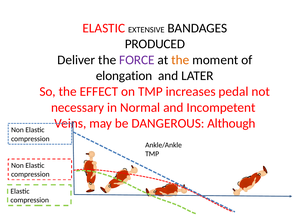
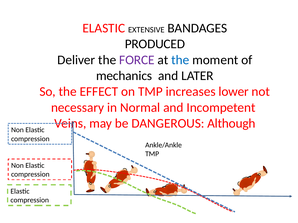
the at (180, 60) colour: orange -> blue
elongation: elongation -> mechanics
pedal: pedal -> lower
